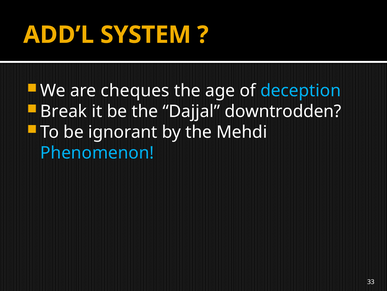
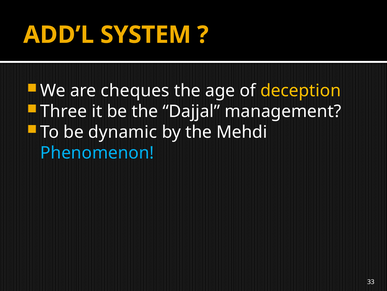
deception colour: light blue -> yellow
Break: Break -> Three
downtrodden: downtrodden -> management
ignorant: ignorant -> dynamic
